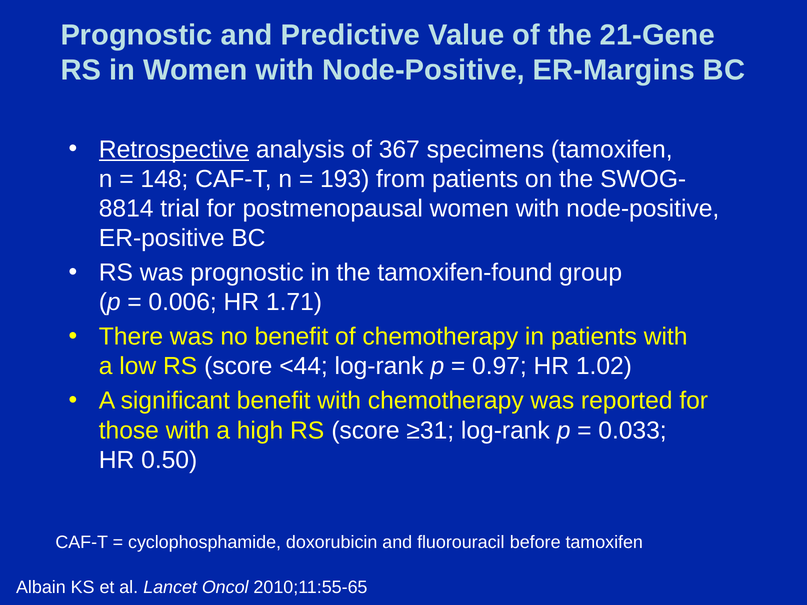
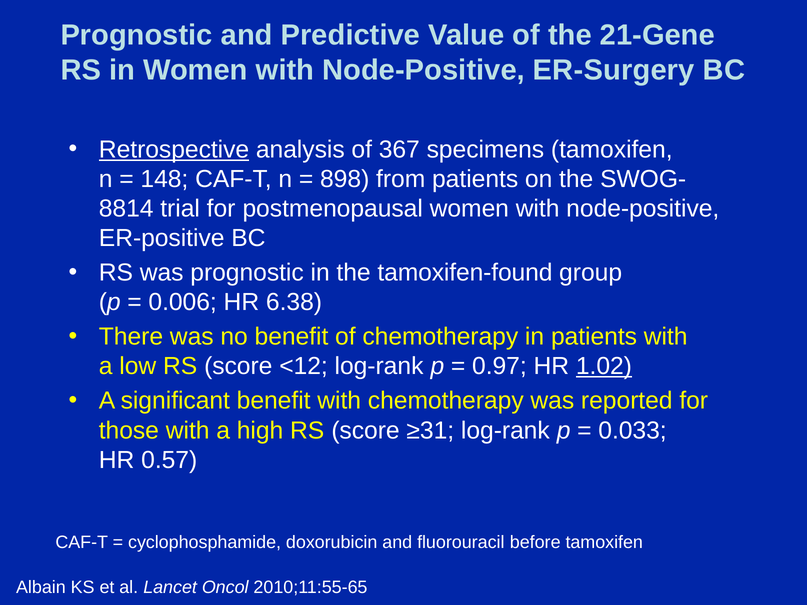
ER-Margins: ER-Margins -> ER-Surgery
193: 193 -> 898
1.71: 1.71 -> 6.38
<44: <44 -> <12
1.02 underline: none -> present
0.50: 0.50 -> 0.57
